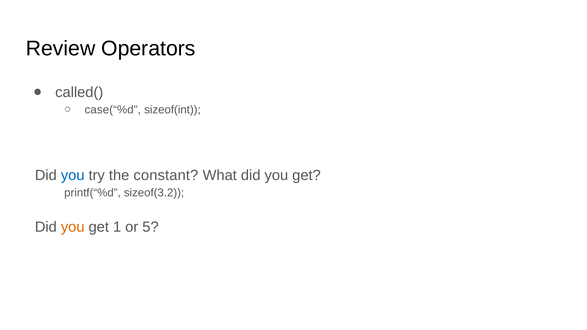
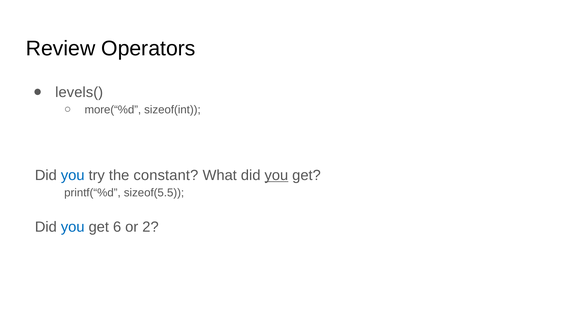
called(: called( -> levels(
case(“%d: case(“%d -> more(“%d
you at (276, 176) underline: none -> present
sizeof(3.2: sizeof(3.2 -> sizeof(5.5
you at (73, 227) colour: orange -> blue
1: 1 -> 6
5: 5 -> 2
